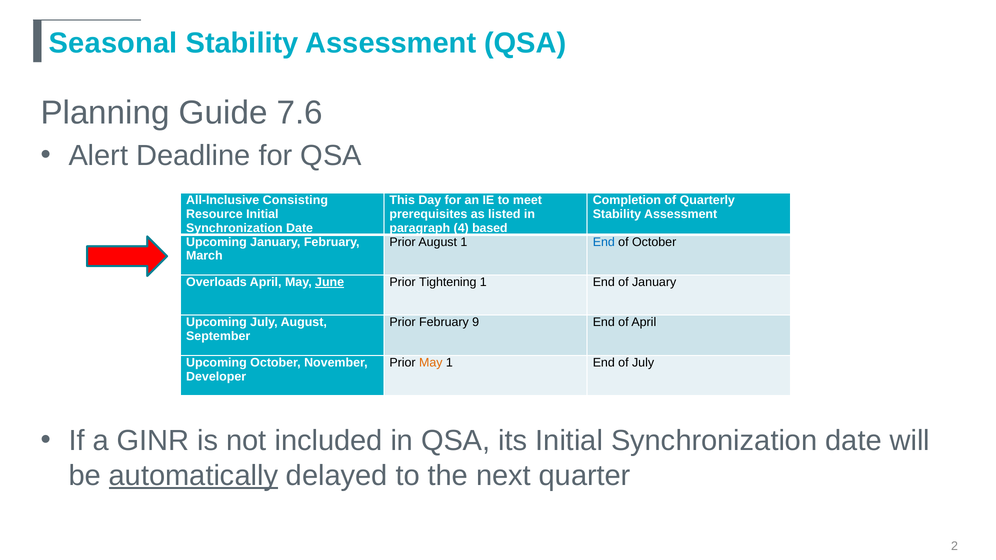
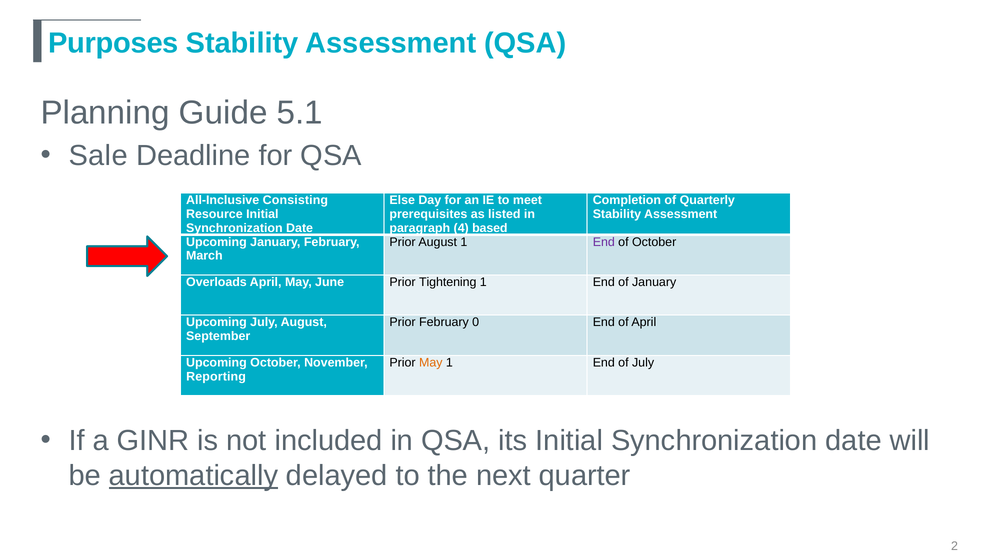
Seasonal: Seasonal -> Purposes
7.6: 7.6 -> 5.1
Alert: Alert -> Sale
This: This -> Else
End at (604, 242) colour: blue -> purple
June underline: present -> none
9: 9 -> 0
Developer: Developer -> Reporting
